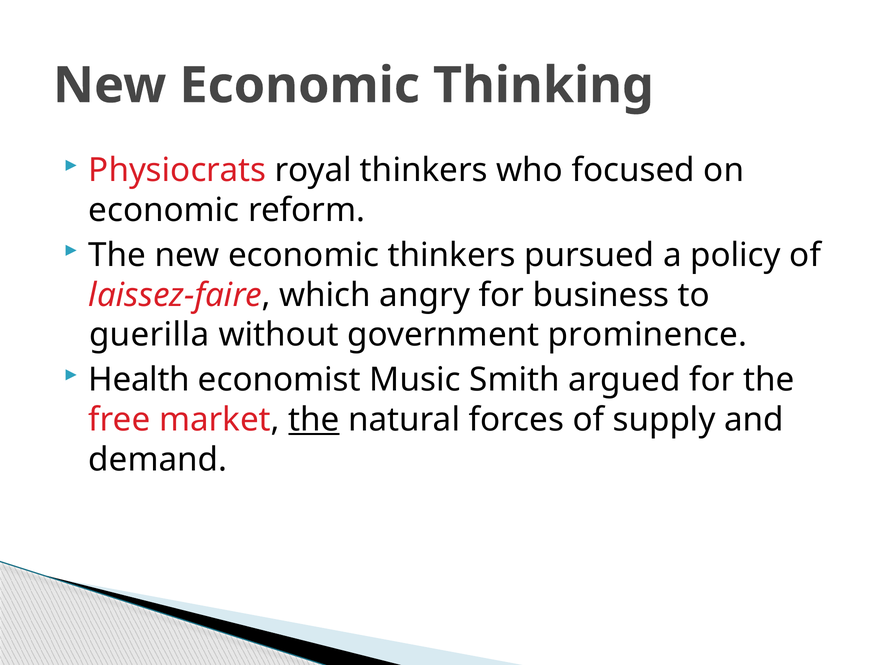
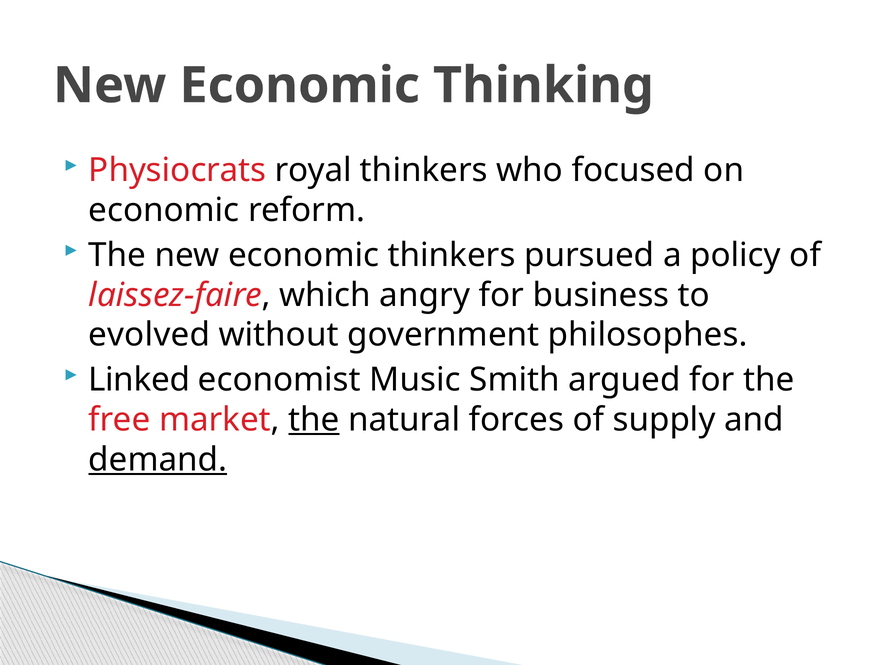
guerilla: guerilla -> evolved
prominence: prominence -> philosophes
Health: Health -> Linked
demand underline: none -> present
